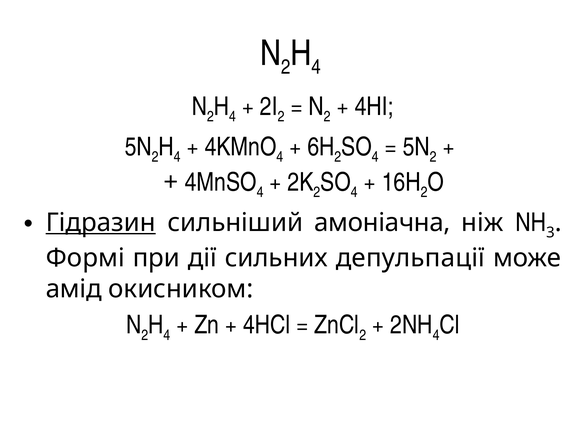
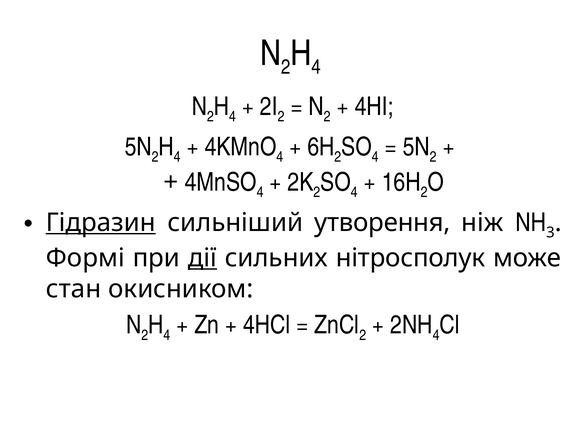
амоніачна: амоніачна -> утворення
дії underline: none -> present
депульпації: депульпації -> нітросполук
амід: амід -> стан
